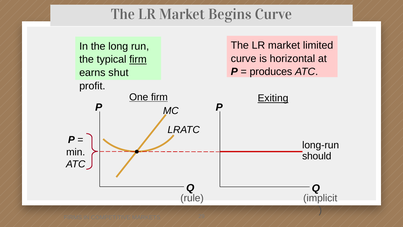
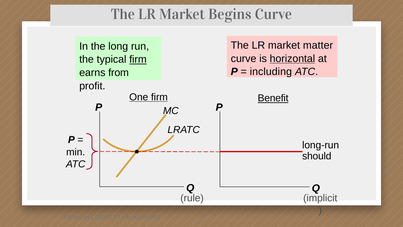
limited: limited -> matter
horizontal underline: none -> present
produces: produces -> including
shut: shut -> from
Exiting: Exiting -> Benefit
